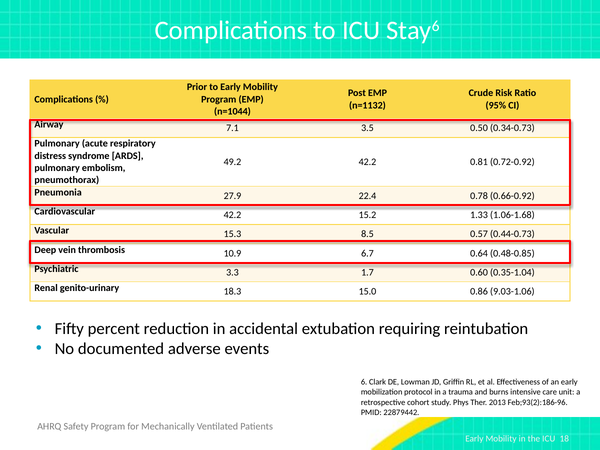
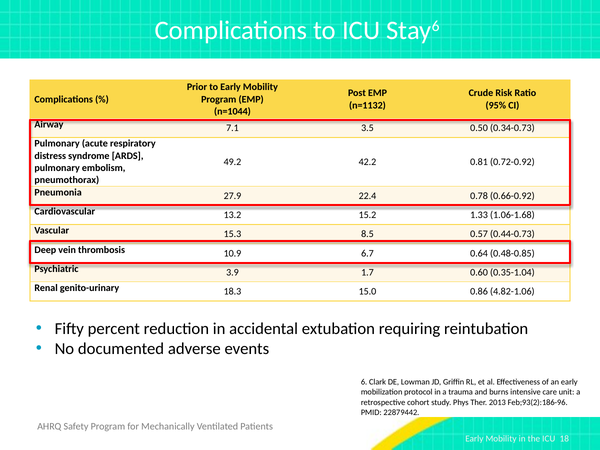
42.2 at (232, 215): 42.2 -> 13.2
3.3: 3.3 -> 3.9
9.03-1.06: 9.03-1.06 -> 4.82-1.06
